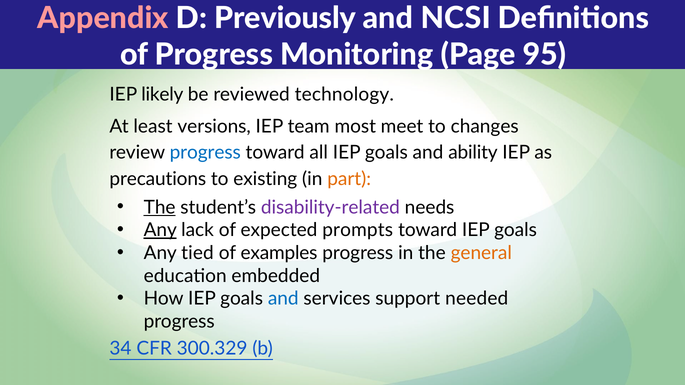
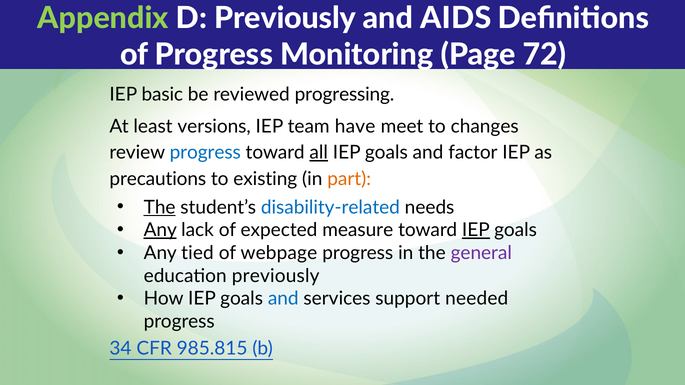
Appendix colour: pink -> light green
NCSI: NCSI -> AIDS
95: 95 -> 72
likely: likely -> basic
technology: technology -> progressing
most: most -> have
all underline: none -> present
ability: ability -> factor
disability-related colour: purple -> blue
prompts: prompts -> measure
IEP at (476, 230) underline: none -> present
examples: examples -> webpage
general colour: orange -> purple
education embedded: embedded -> previously
300.329: 300.329 -> 985.815
